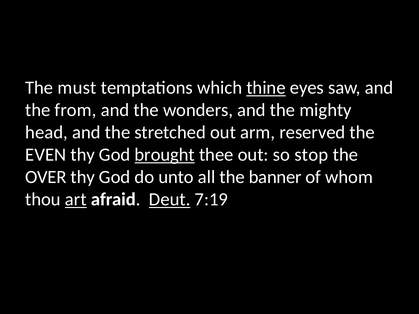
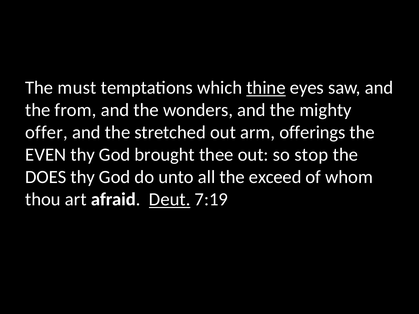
head: head -> offer
reserved: reserved -> offerings
brought underline: present -> none
OVER: OVER -> DOES
banner: banner -> exceed
art underline: present -> none
